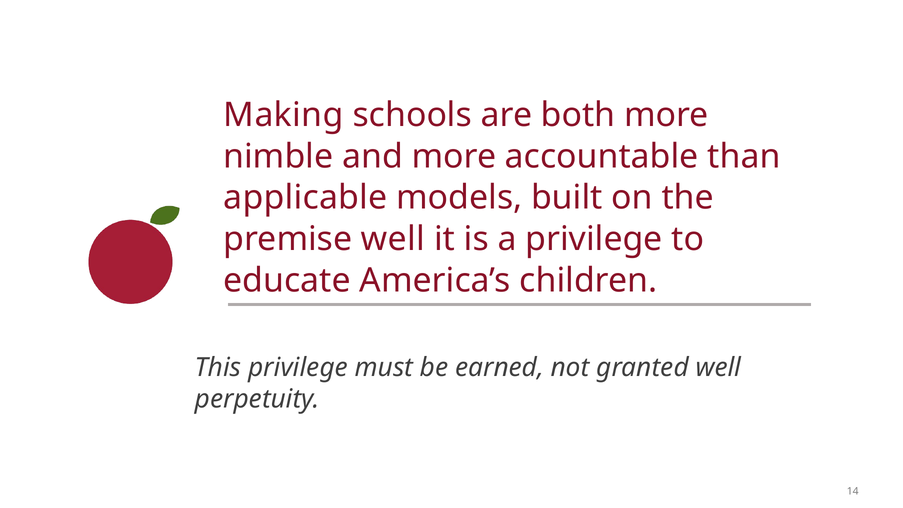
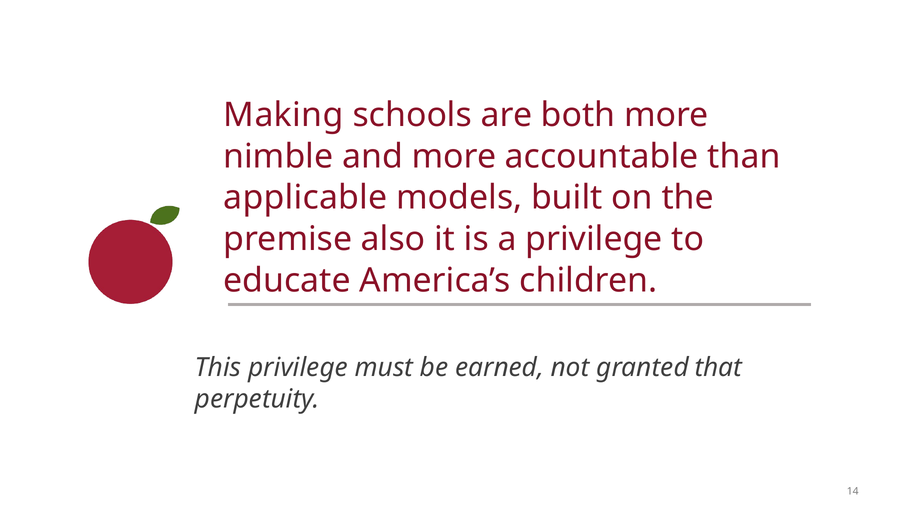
premise well: well -> also
granted well: well -> that
